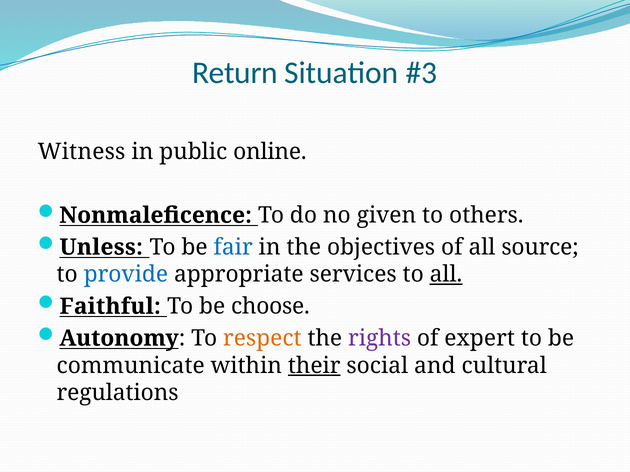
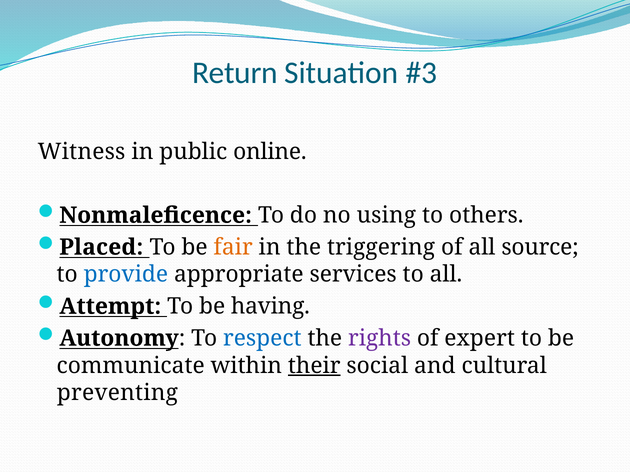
given: given -> using
Unless: Unless -> Placed
fair colour: blue -> orange
objectives: objectives -> triggering
all at (446, 275) underline: present -> none
Faithful: Faithful -> Attempt
choose: choose -> having
respect colour: orange -> blue
regulations: regulations -> preventing
